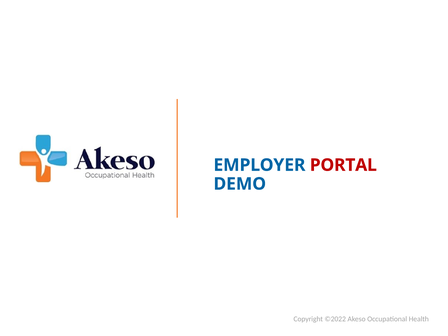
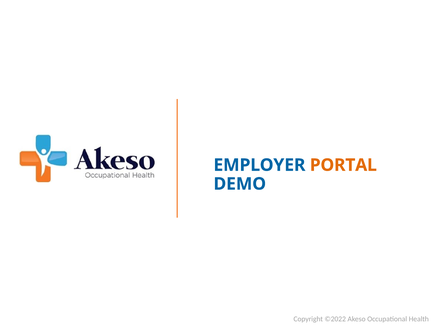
PORTAL colour: red -> orange
